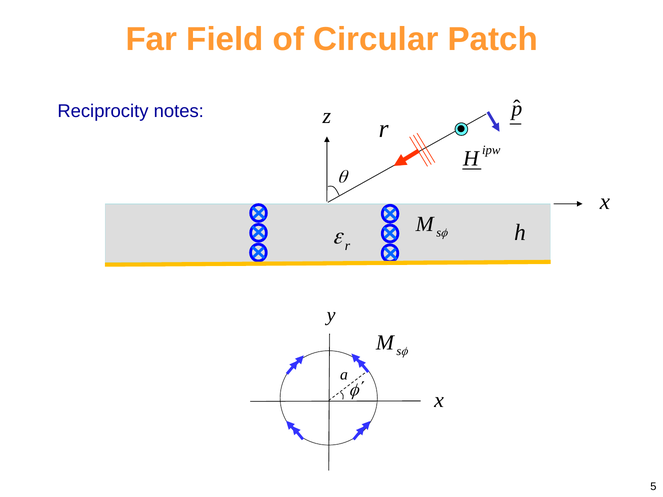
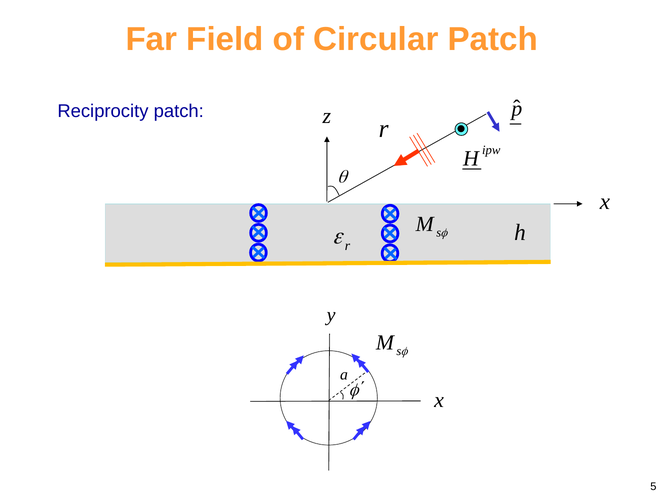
Reciprocity notes: notes -> patch
